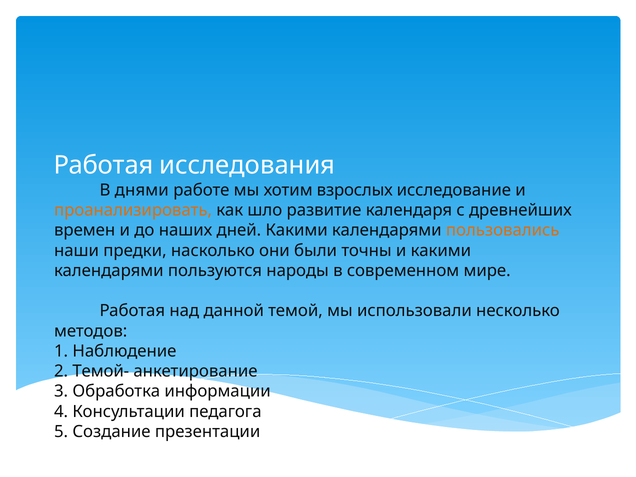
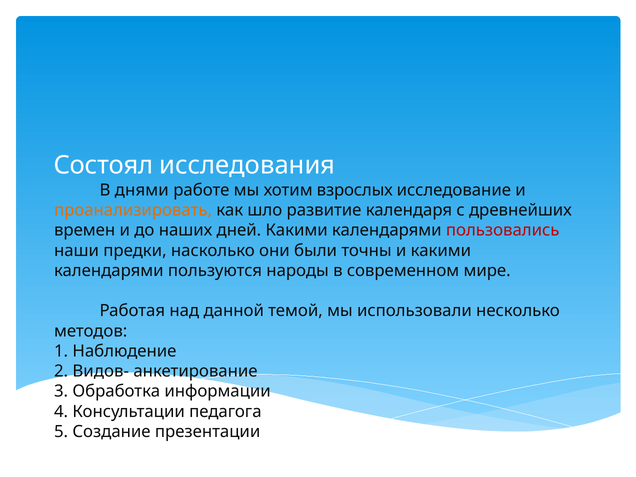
Работая at (104, 165): Работая -> Состоял
пользовались colour: orange -> red
Темой-: Темой- -> Видов-
